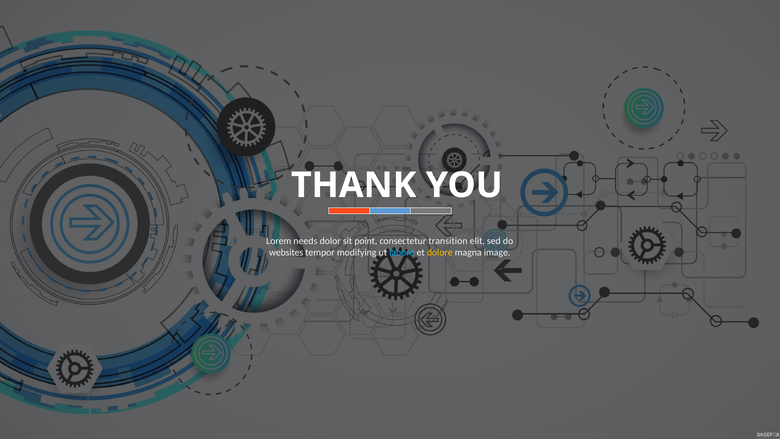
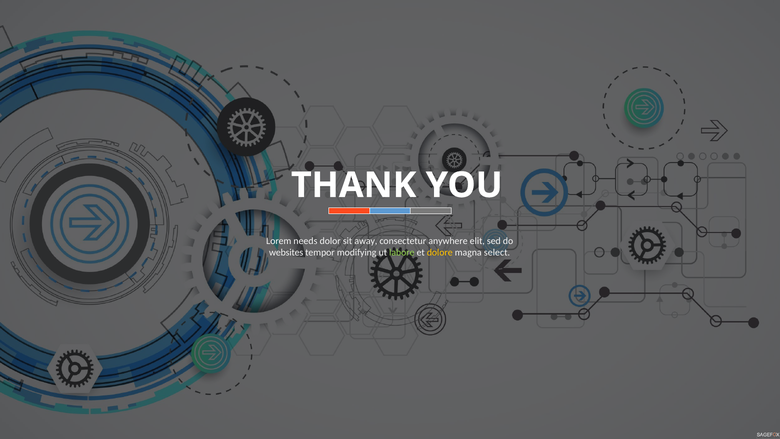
point: point -> away
transition: transition -> anywhere
labore colour: light blue -> light green
image: image -> select
